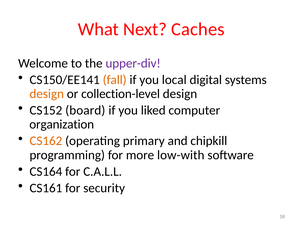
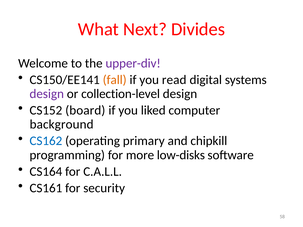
Caches: Caches -> Divides
local: local -> read
design at (47, 94) colour: orange -> purple
organization: organization -> background
CS162 colour: orange -> blue
low-with: low-with -> low-disks
